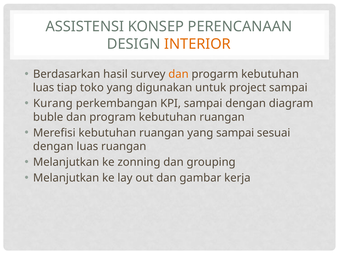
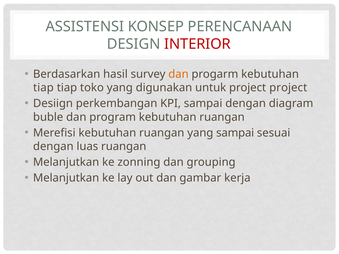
INTERIOR colour: orange -> red
luas at (44, 88): luas -> tiap
project sampai: sampai -> project
Kurang: Kurang -> Desiign
